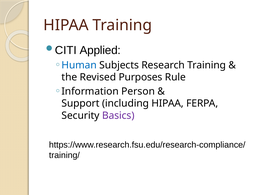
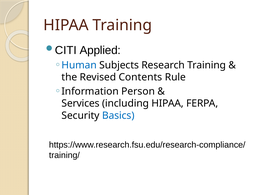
Purposes: Purposes -> Contents
Support: Support -> Services
Basics colour: purple -> blue
